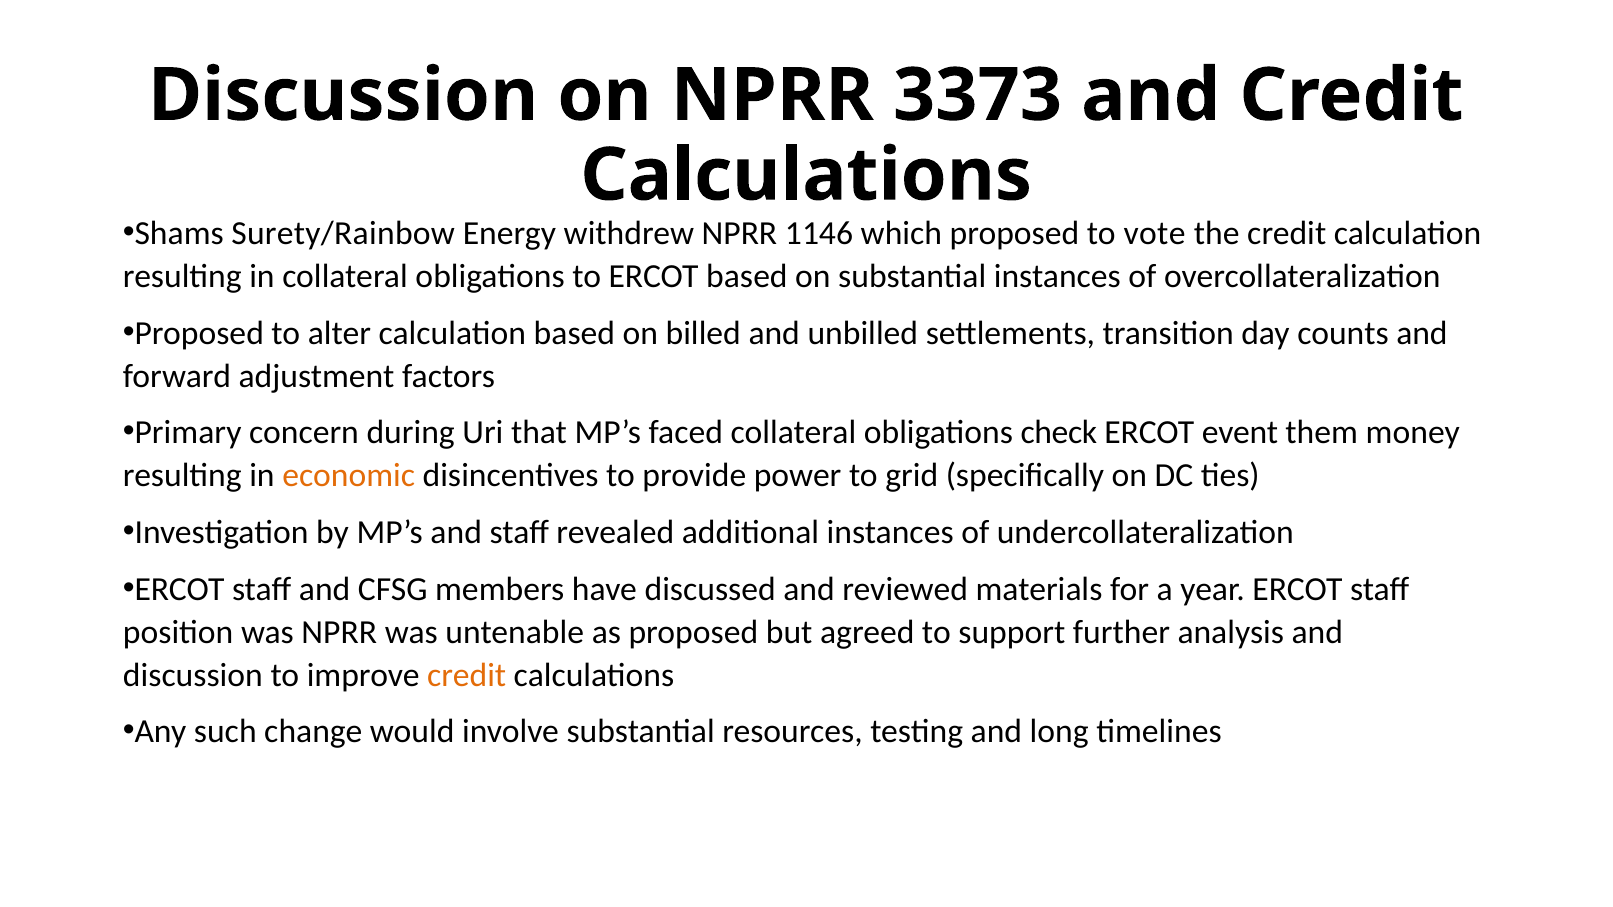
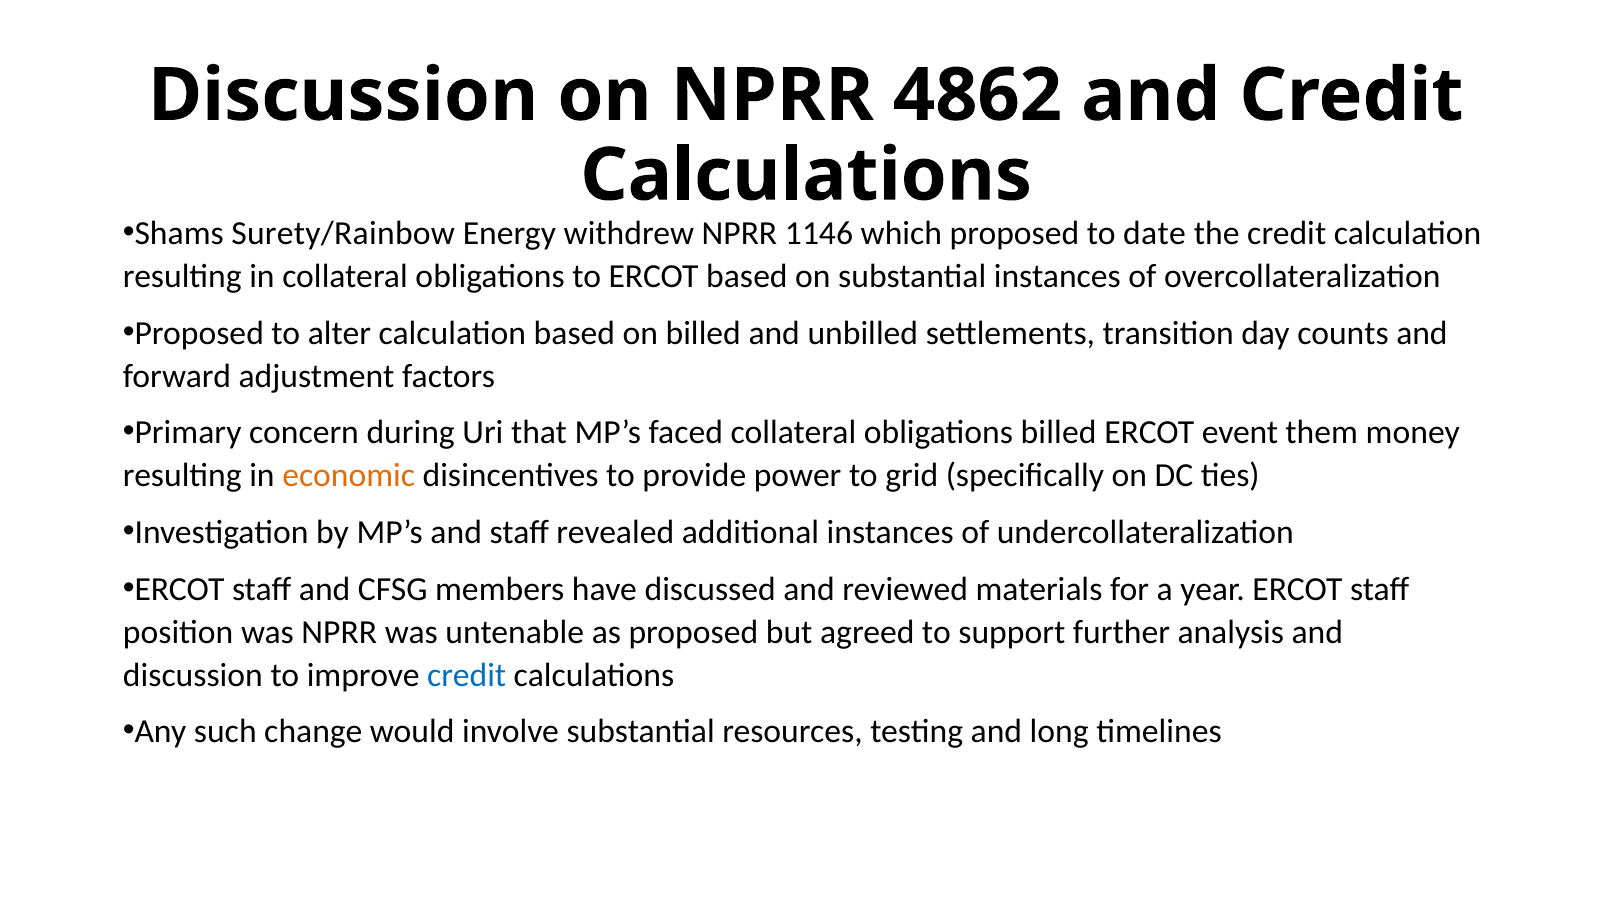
3373: 3373 -> 4862
vote: vote -> date
obligations check: check -> billed
credit at (467, 675) colour: orange -> blue
